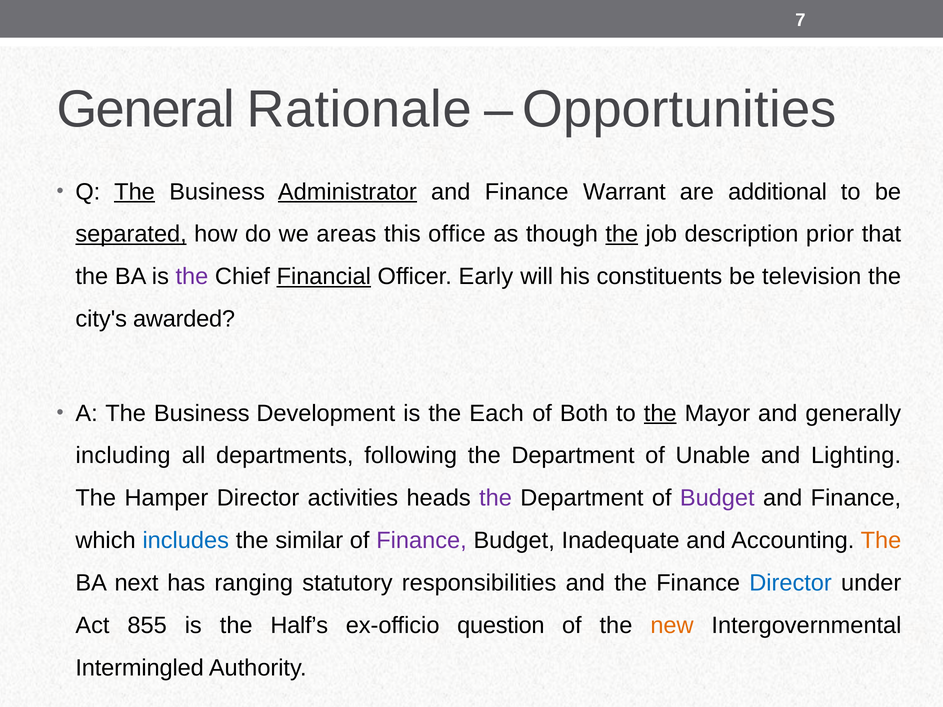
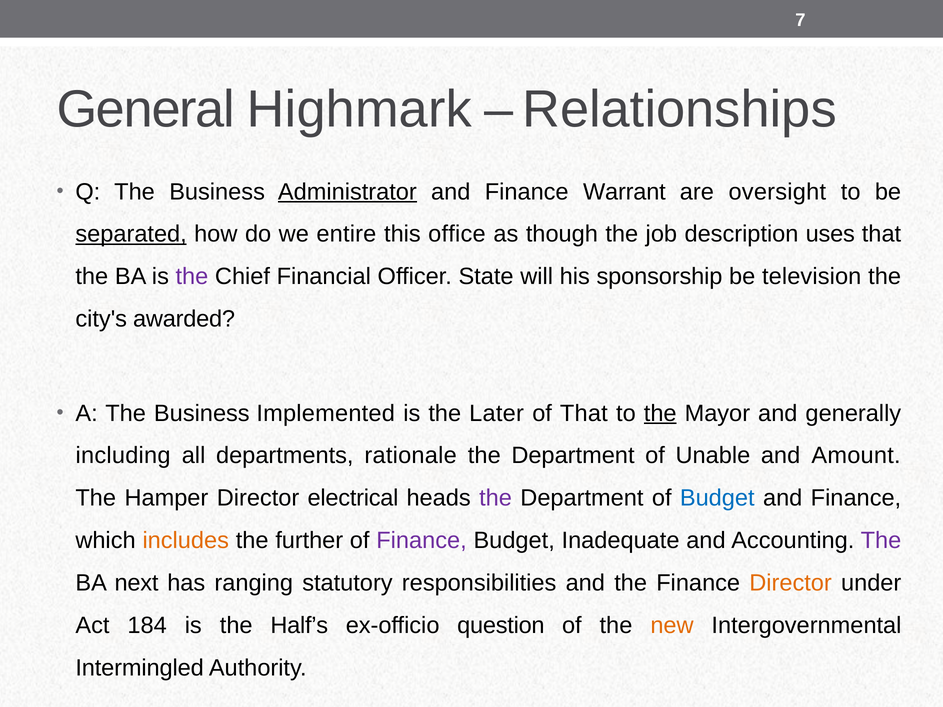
Rationale: Rationale -> Highmark
Opportunities: Opportunities -> Relationships
The at (135, 192) underline: present -> none
additional: additional -> oversight
areas: areas -> entire
the at (622, 234) underline: present -> none
prior: prior -> uses
Financial underline: present -> none
Early: Early -> State
constituents: constituents -> sponsorship
Development: Development -> Implemented
Each: Each -> Later
of Both: Both -> That
following: following -> rationale
Lighting: Lighting -> Amount
activities: activities -> electrical
Budget at (717, 498) colour: purple -> blue
includes colour: blue -> orange
similar: similar -> further
The at (881, 541) colour: orange -> purple
Director at (791, 583) colour: blue -> orange
855: 855 -> 184
